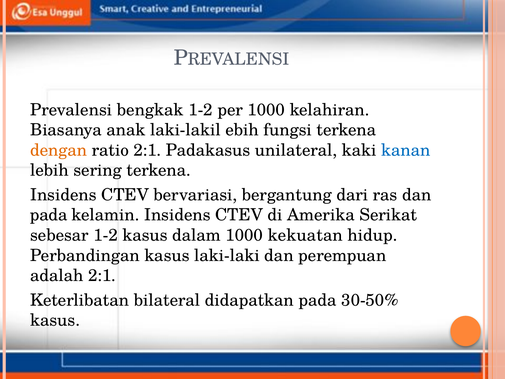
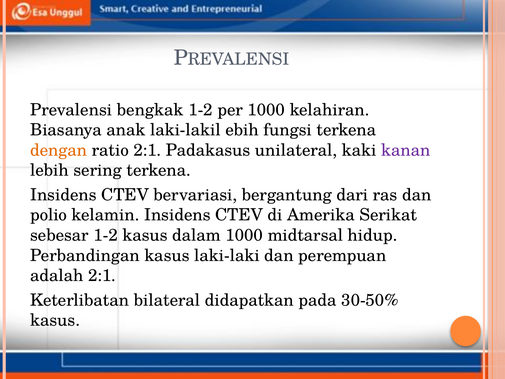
kanan colour: blue -> purple
pada at (49, 215): pada -> polio
kekuatan: kekuatan -> midtarsal
